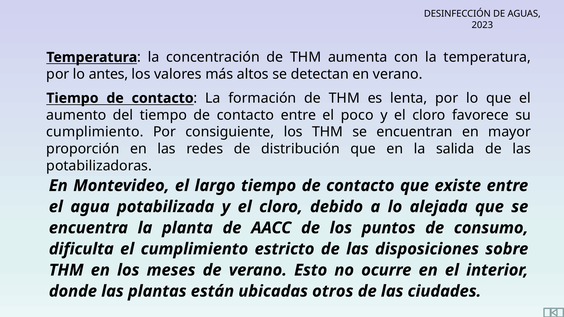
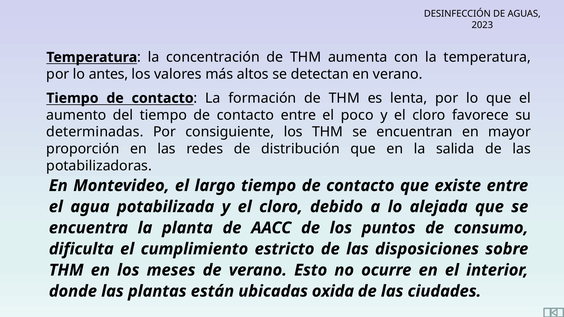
cumplimiento at (95, 132): cumplimiento -> determinadas
otros: otros -> oxida
